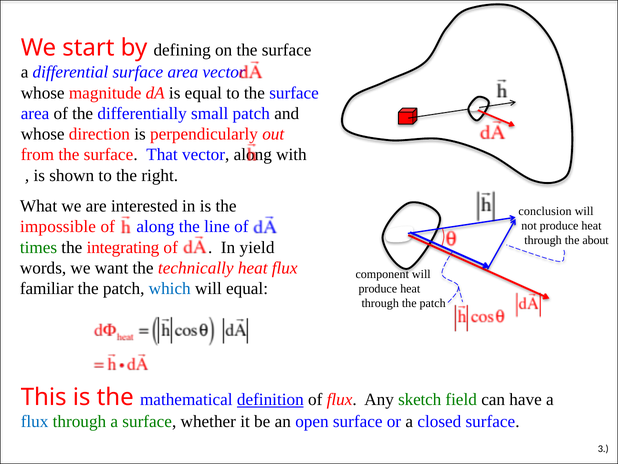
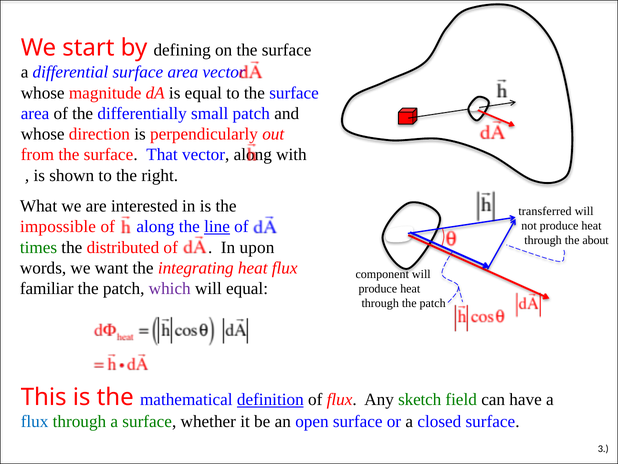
conclusion: conclusion -> transferred
line underline: none -> present
integrating: integrating -> distributed
yield: yield -> upon
technically: technically -> integrating
which colour: blue -> purple
